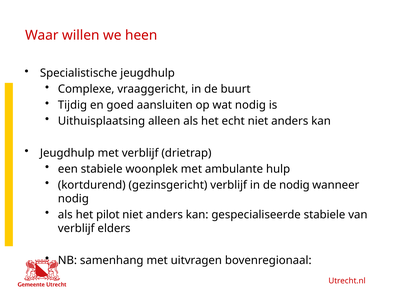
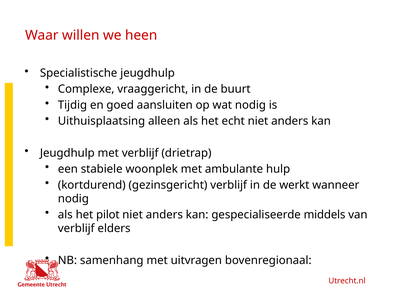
de nodig: nodig -> werkt
gespecialiseerde stabiele: stabiele -> middels
